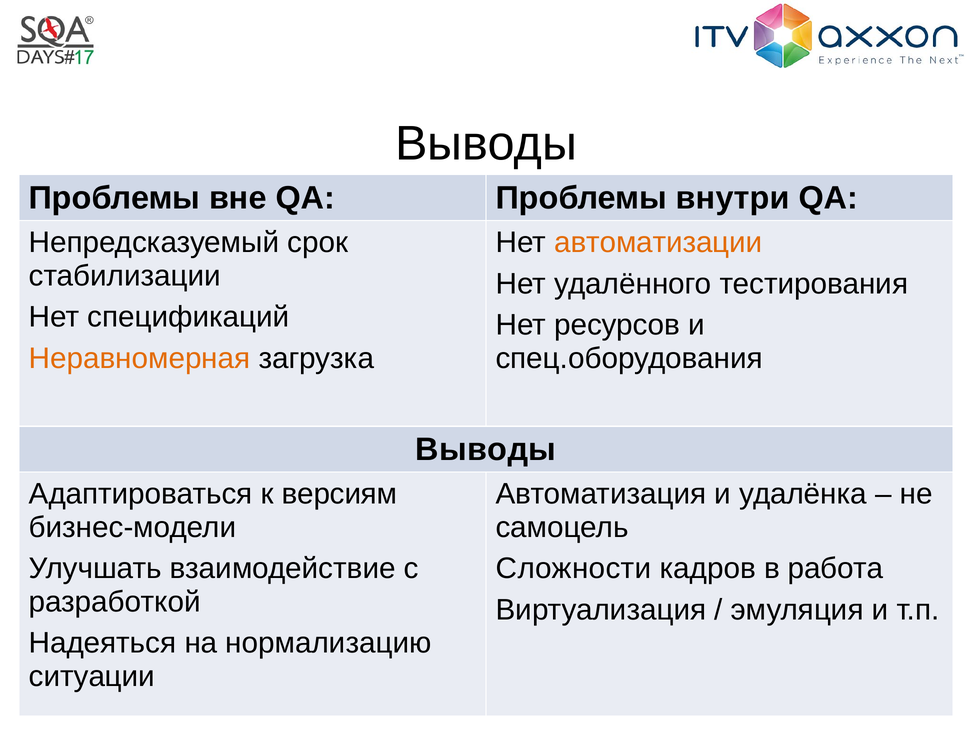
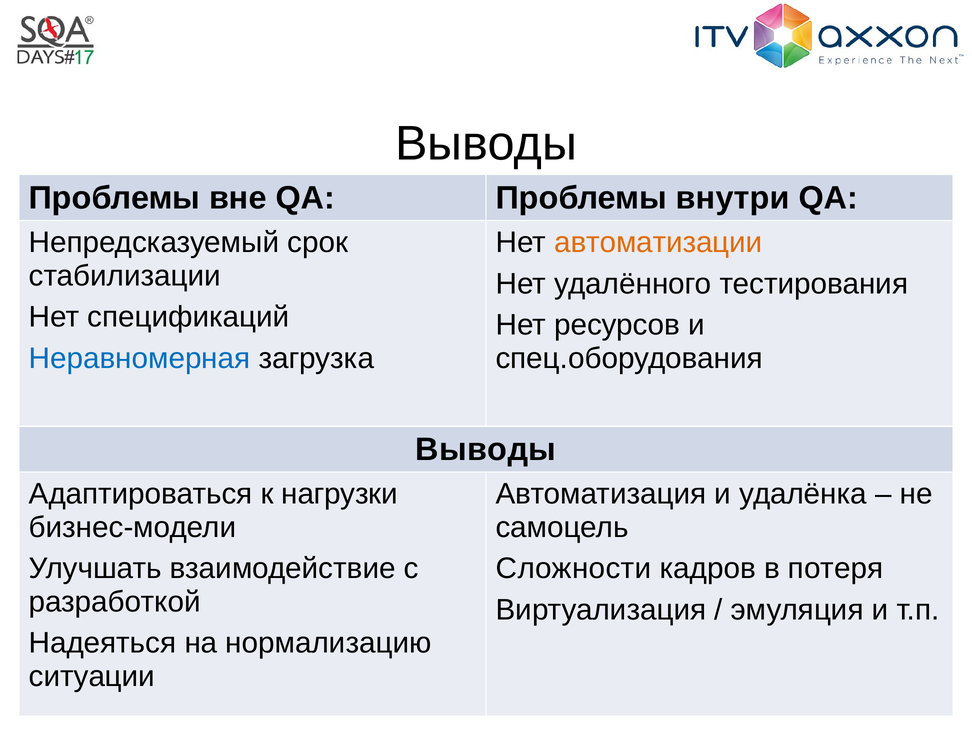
Неравномерная colour: orange -> blue
версиям: версиям -> нагрузки
работа: работа -> потеря
